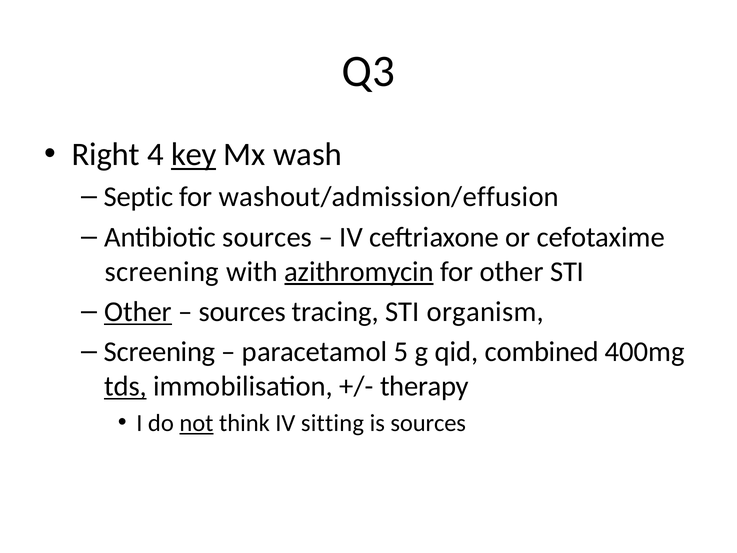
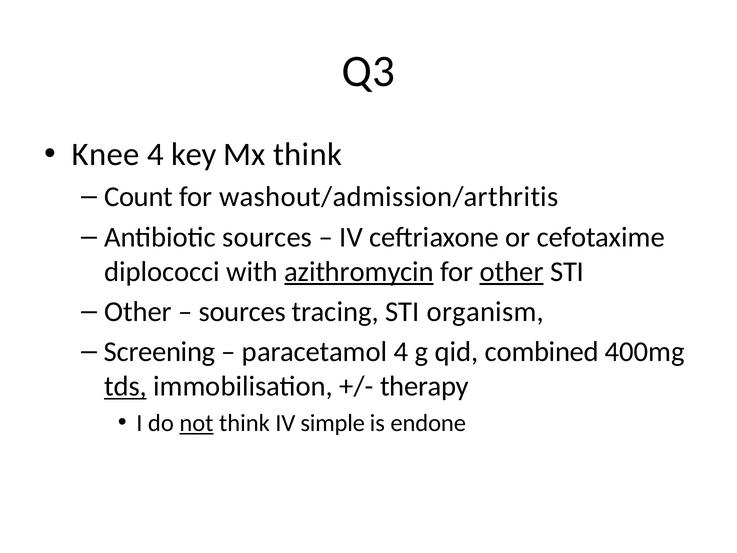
Right: Right -> Knee
key underline: present -> none
Mx wash: wash -> think
Septic: Septic -> Count
washout/admission/effusion: washout/admission/effusion -> washout/admission/arthritis
screening at (162, 271): screening -> diplococci
other at (512, 271) underline: none -> present
Other at (138, 312) underline: present -> none
paracetamol 5: 5 -> 4
sitting: sitting -> simple
is sources: sources -> endone
